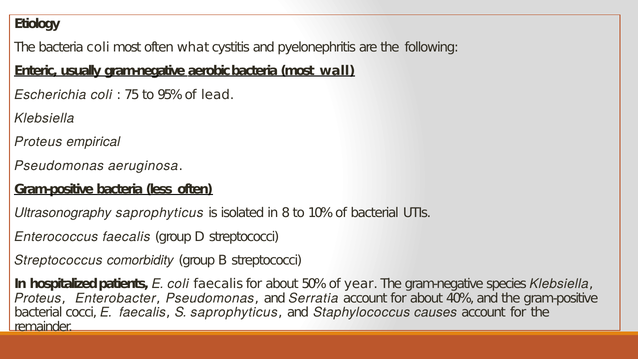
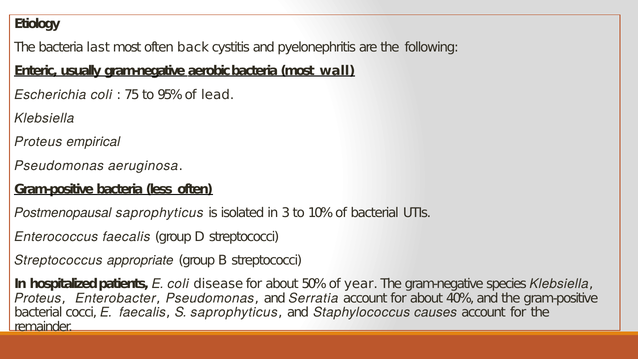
bacteria coli: coli -> last
what: what -> back
Ultrasonography: Ultrasonography -> Postmenopausal
8: 8 -> 3
comorbidity: comorbidity -> appropriate
coli faecalis: faecalis -> disease
